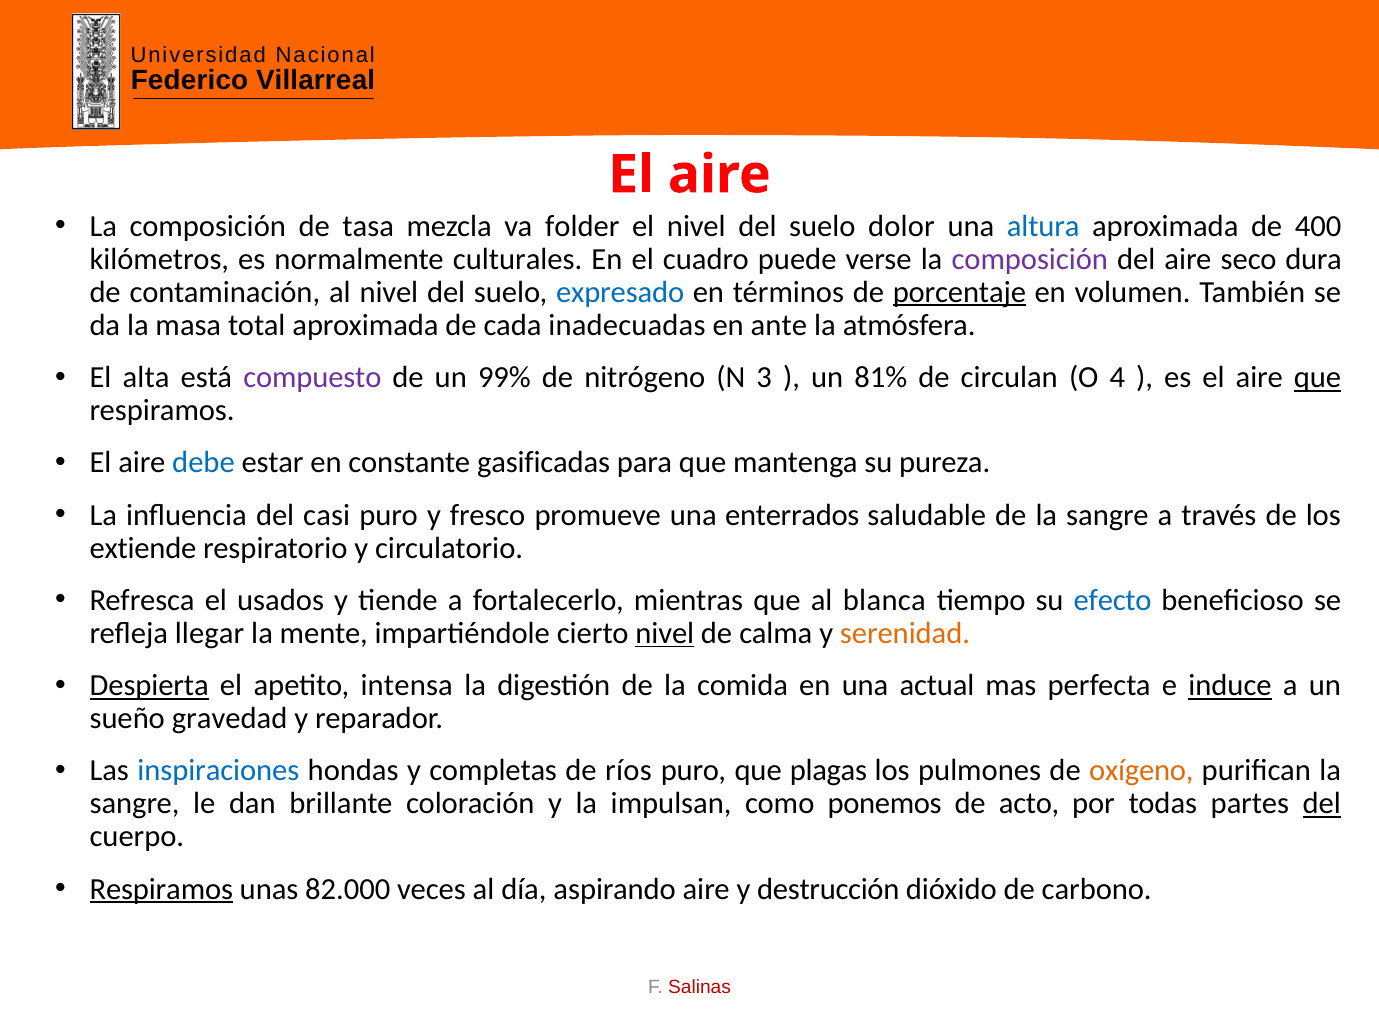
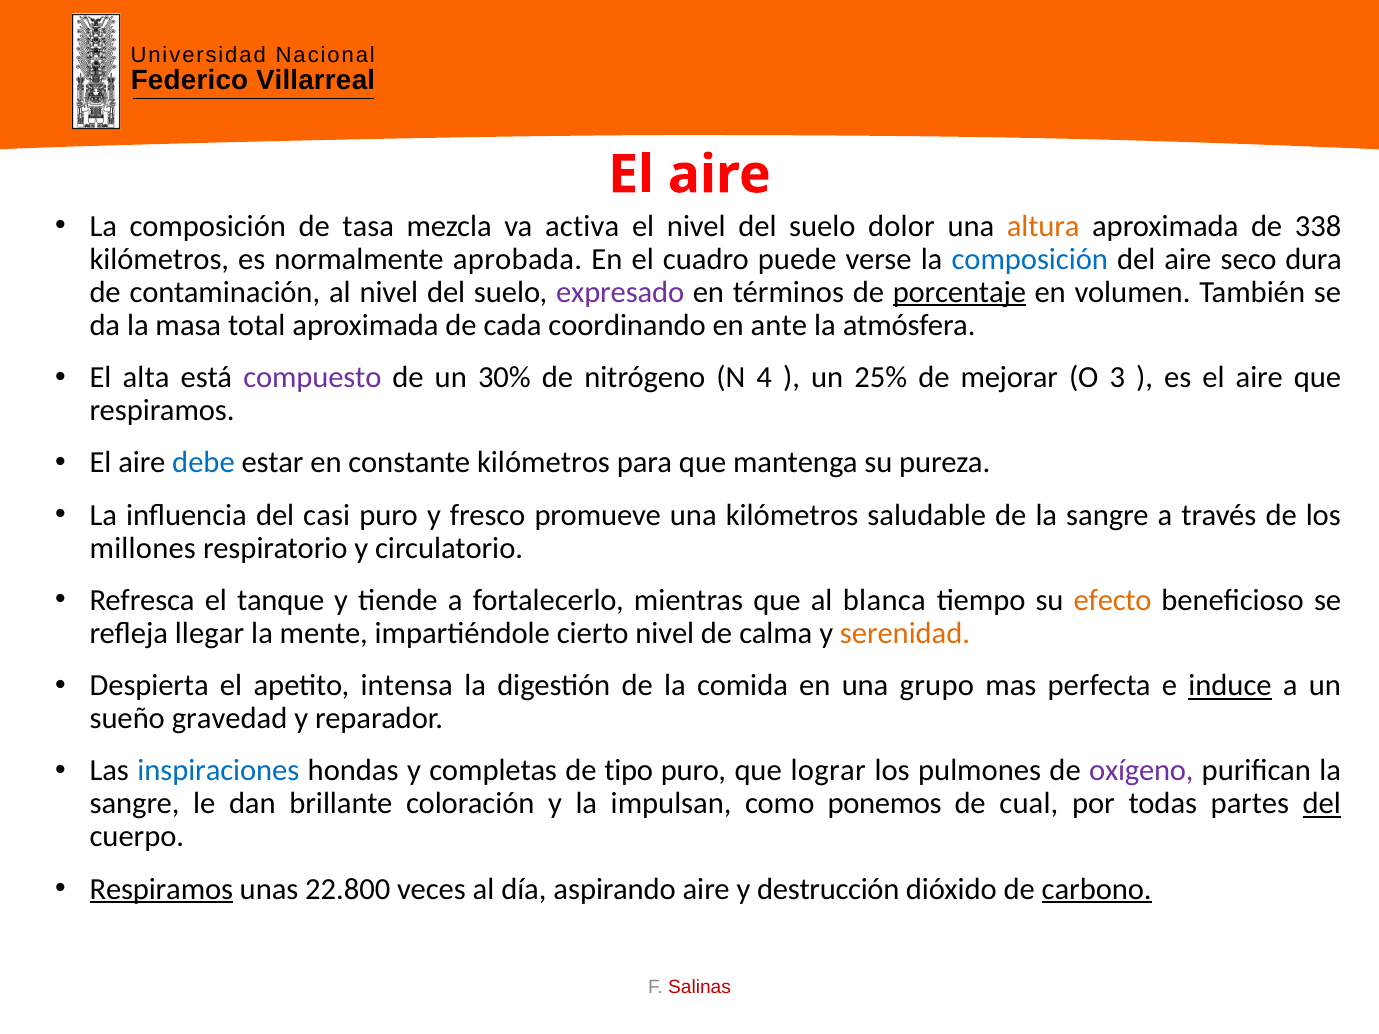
folder: folder -> activa
altura colour: blue -> orange
400: 400 -> 338
culturales: culturales -> aprobada
composición at (1030, 259) colour: purple -> blue
expresado colour: blue -> purple
inadecuadas: inadecuadas -> coordinando
99%: 99% -> 30%
3: 3 -> 4
81%: 81% -> 25%
circulan: circulan -> mejorar
4: 4 -> 3
que at (1317, 378) underline: present -> none
constante gasificadas: gasificadas -> kilómetros
una enterrados: enterrados -> kilómetros
extiende: extiende -> millones
usados: usados -> tanque
efecto colour: blue -> orange
nivel at (665, 633) underline: present -> none
Despierta underline: present -> none
actual: actual -> grupo
ríos: ríos -> tipo
plagas: plagas -> lograr
oxígeno colour: orange -> purple
acto: acto -> cual
82.000: 82.000 -> 22.800
carbono underline: none -> present
